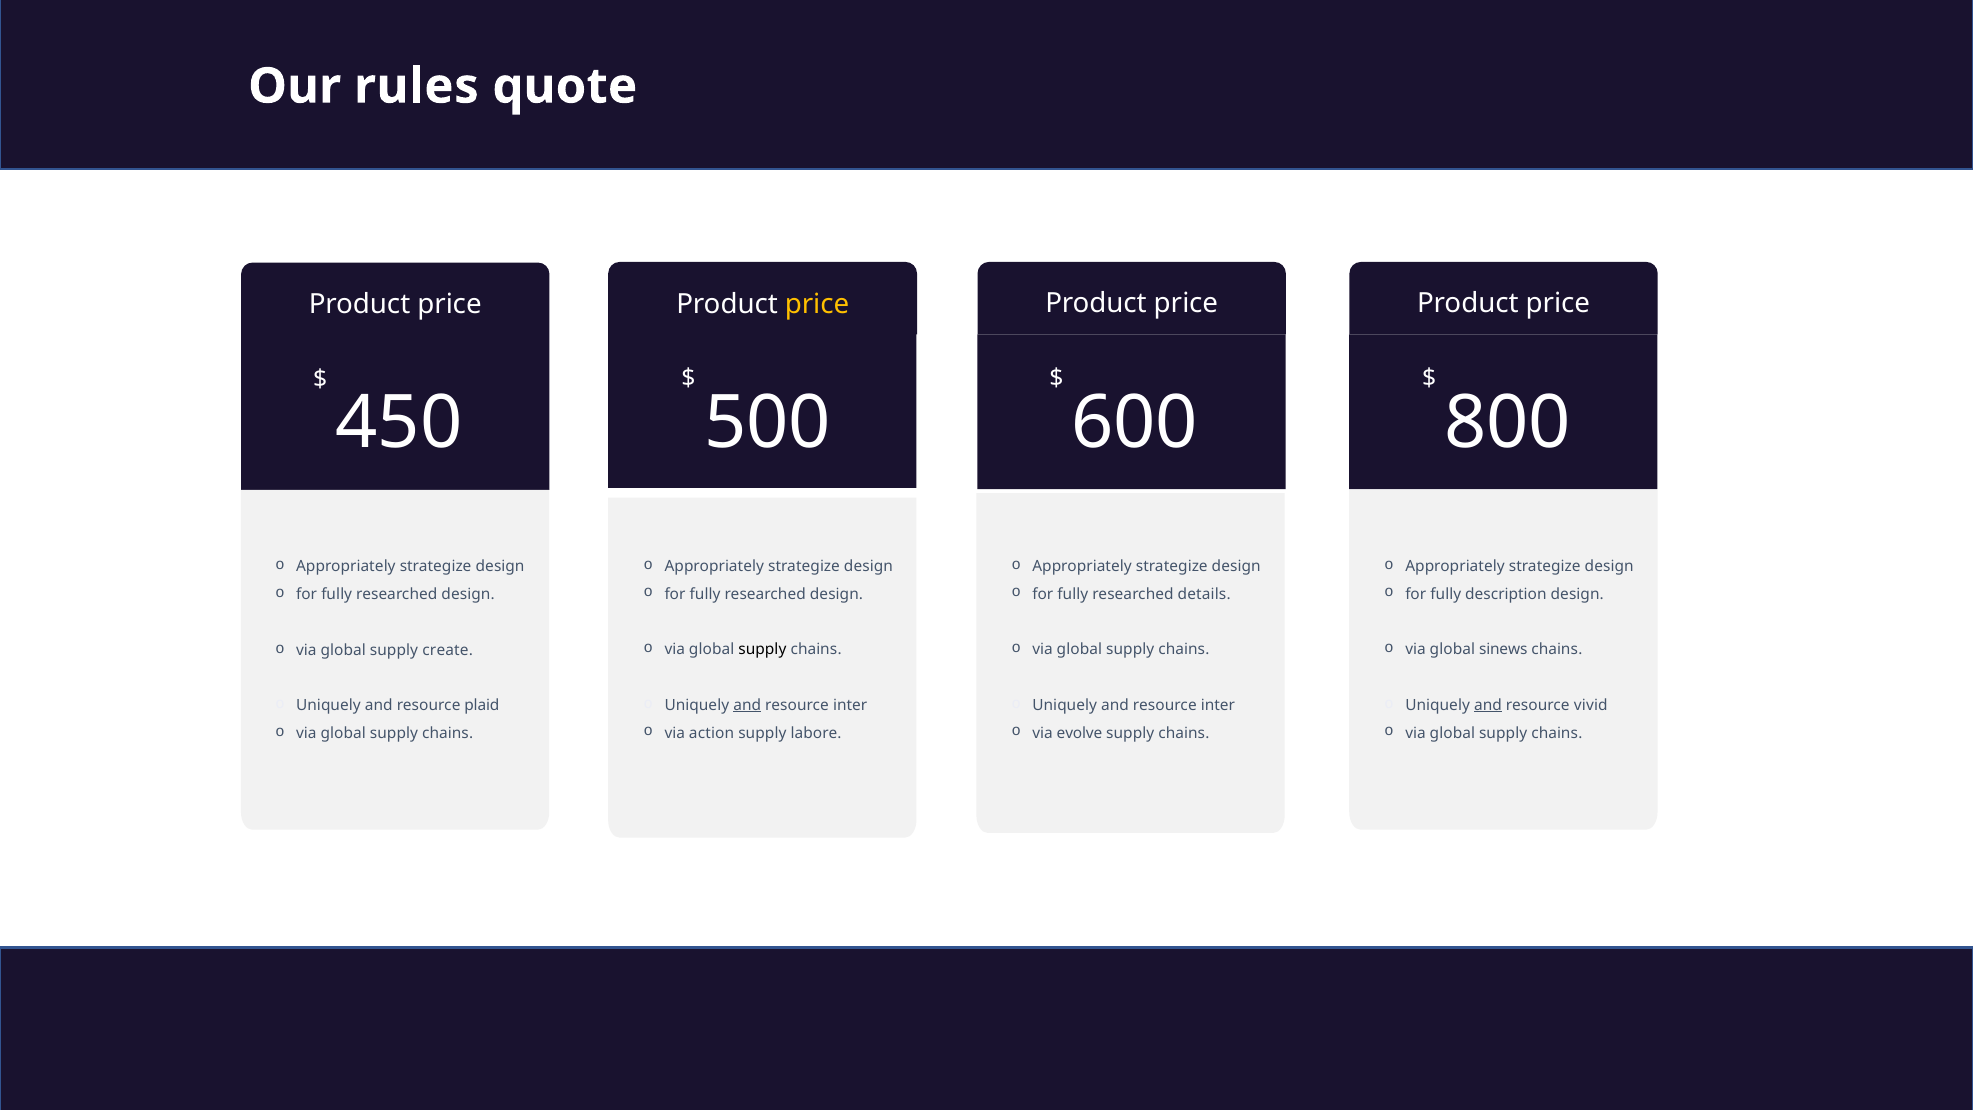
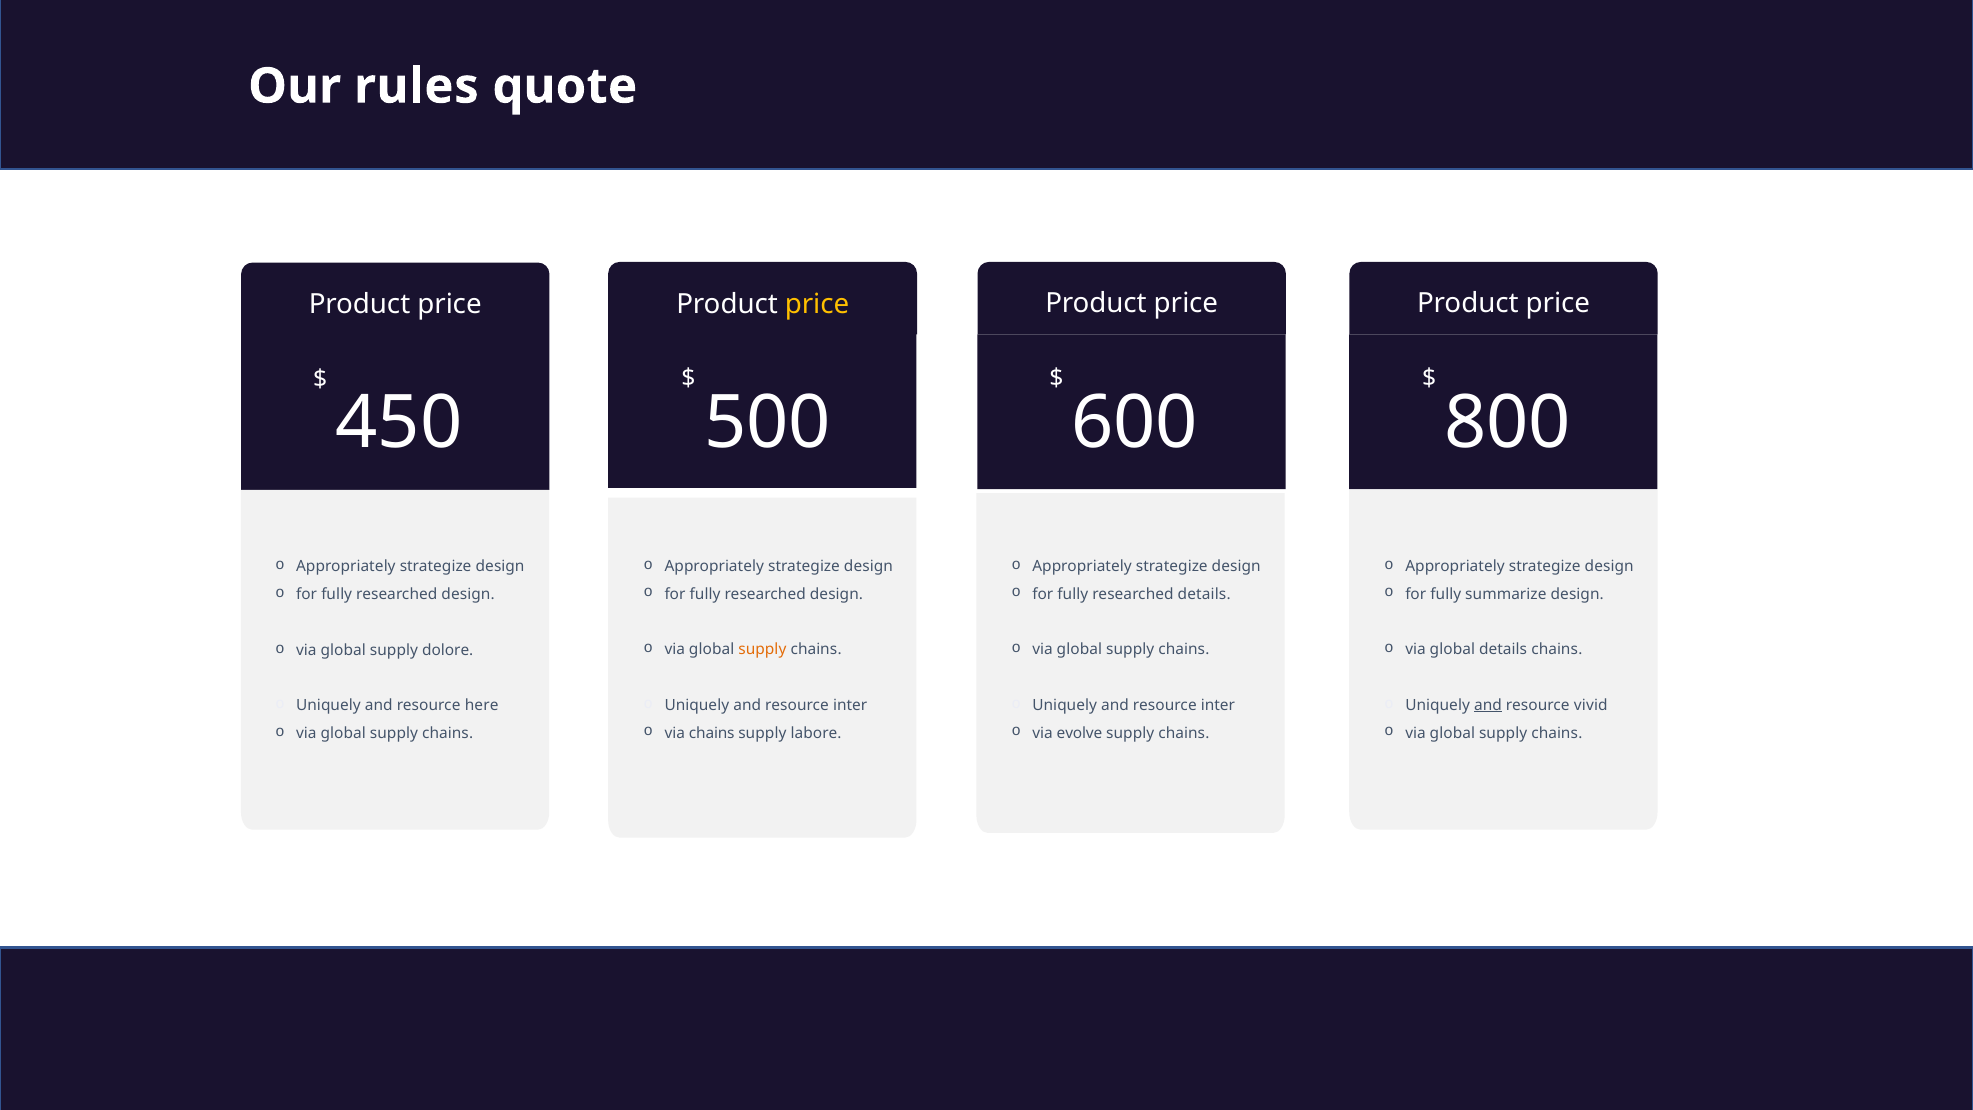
description: description -> summarize
supply at (762, 649) colour: black -> orange
global sinews: sinews -> details
create: create -> dolore
and at (747, 705) underline: present -> none
plaid: plaid -> here
via action: action -> chains
